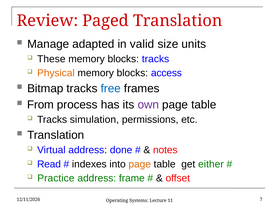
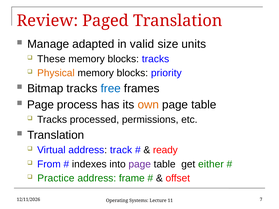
access: access -> priority
From at (40, 105): From -> Page
own colour: purple -> orange
simulation: simulation -> processed
done: done -> track
notes: notes -> ready
Read: Read -> From
page at (140, 164) colour: orange -> purple
